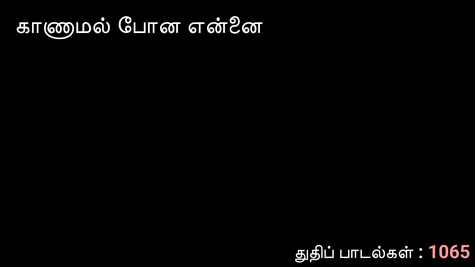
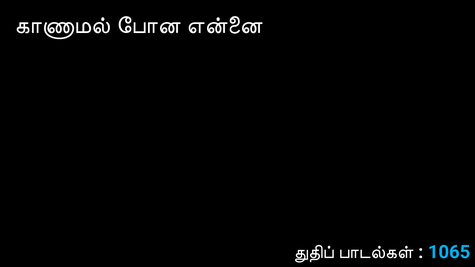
1065 colour: pink -> light blue
